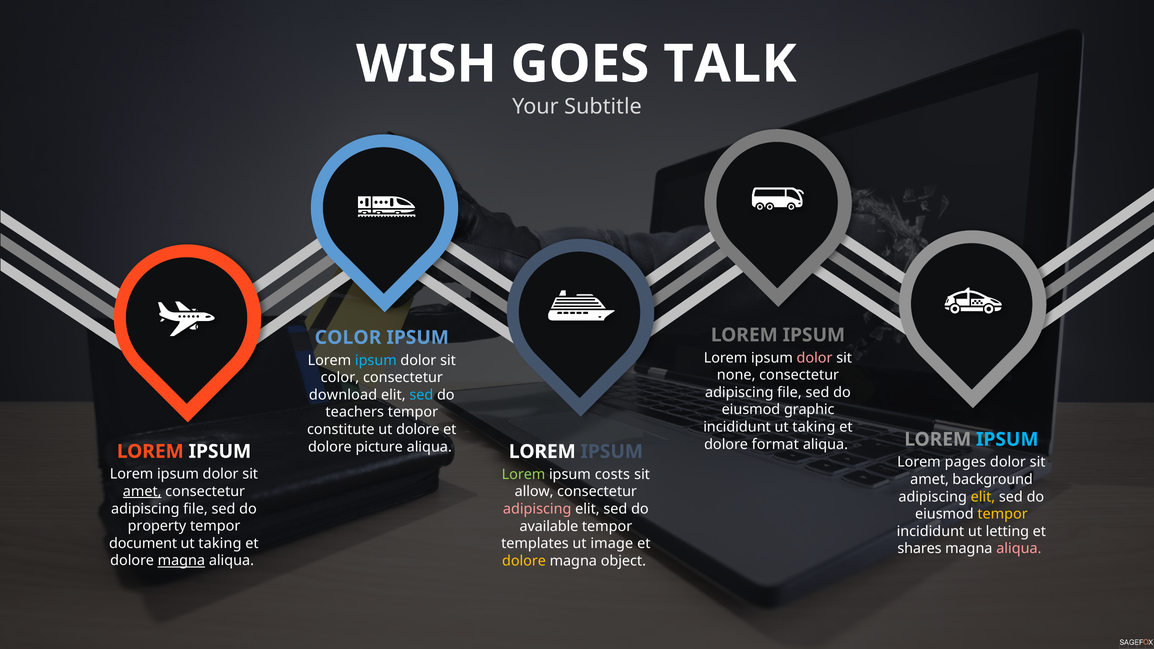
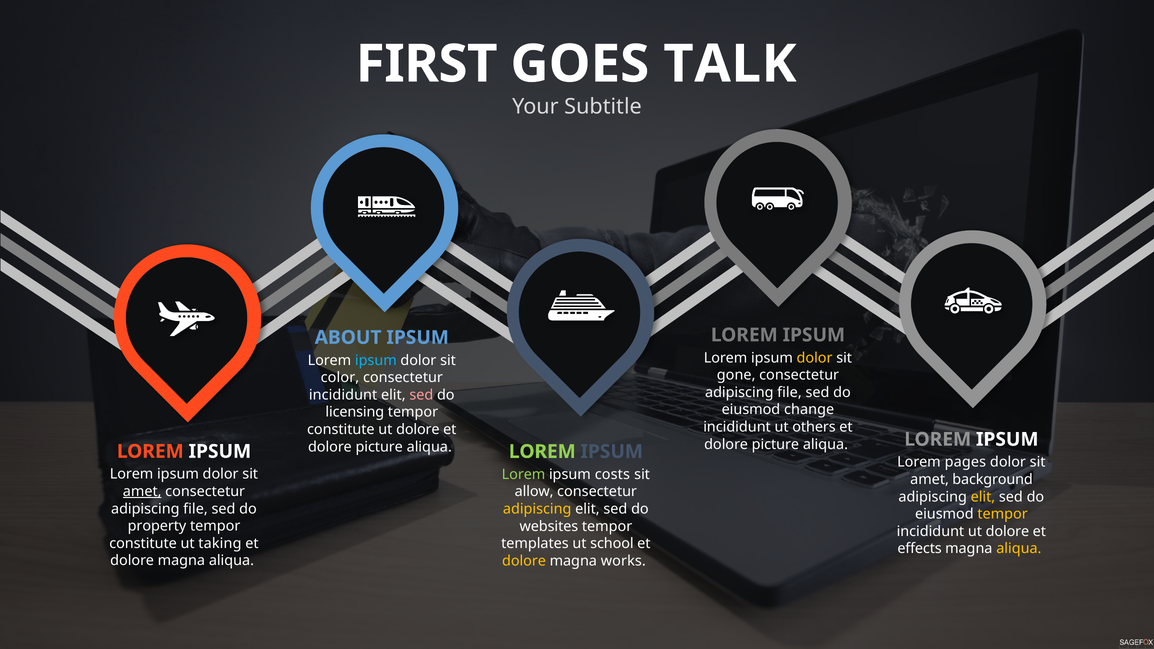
WISH: WISH -> FIRST
COLOR at (348, 338): COLOR -> ABOUT
dolor at (815, 358) colour: pink -> yellow
none: none -> gone
download at (343, 395): download -> incididunt
sed at (421, 395) colour: light blue -> pink
graphic: graphic -> change
teachers: teachers -> licensing
incididunt ut taking: taking -> others
format at (775, 444): format -> picture
IPSUM at (1007, 439) colour: light blue -> white
LOREM at (542, 452) colour: white -> light green
adipiscing at (537, 509) colour: pink -> yellow
available: available -> websites
incididunt ut letting: letting -> dolore
document at (143, 544): document -> constitute
image: image -> school
shares: shares -> effects
aliqua at (1019, 549) colour: pink -> yellow
magna at (181, 561) underline: present -> none
object: object -> works
